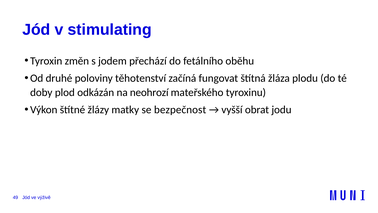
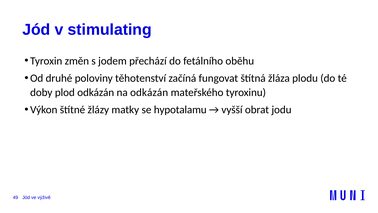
na neohrozí: neohrozí -> odkázán
bezpečnost: bezpečnost -> hypotalamu
